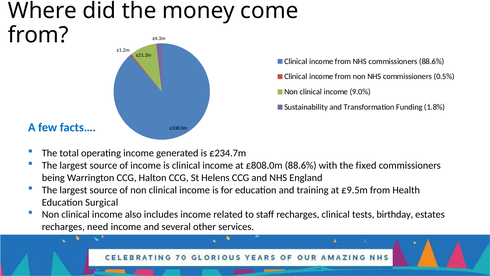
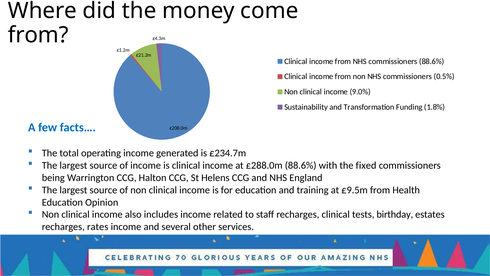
£808.0m: £808.0m -> £288.0m
Surgical: Surgical -> Opinion
need: need -> rates
